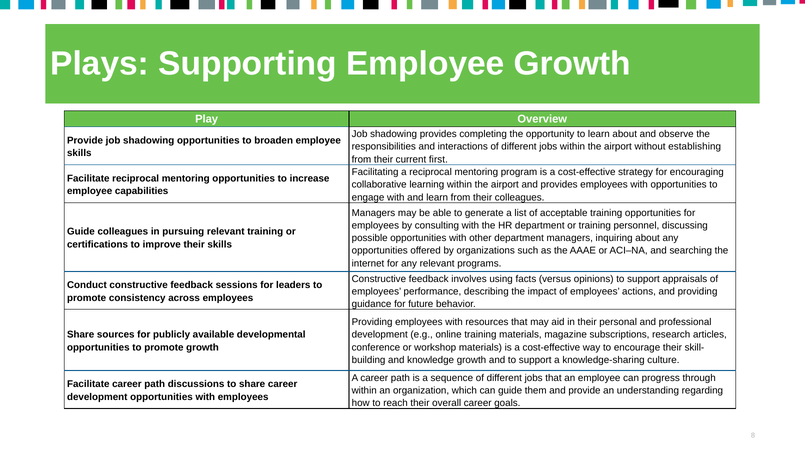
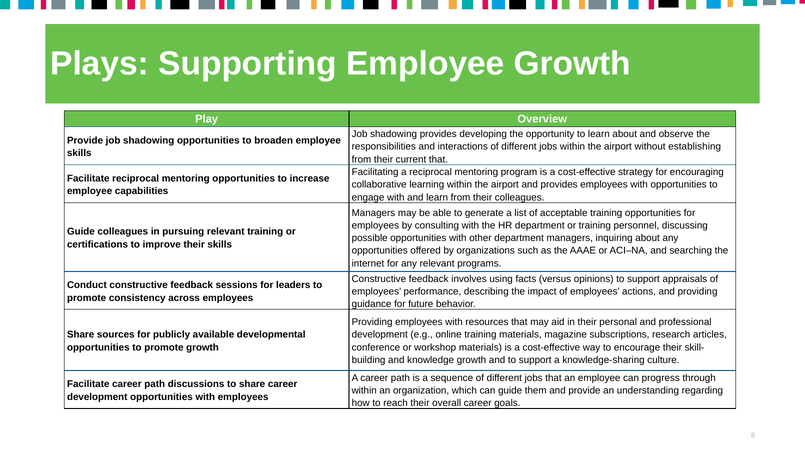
completing: completing -> developing
current first: first -> that
